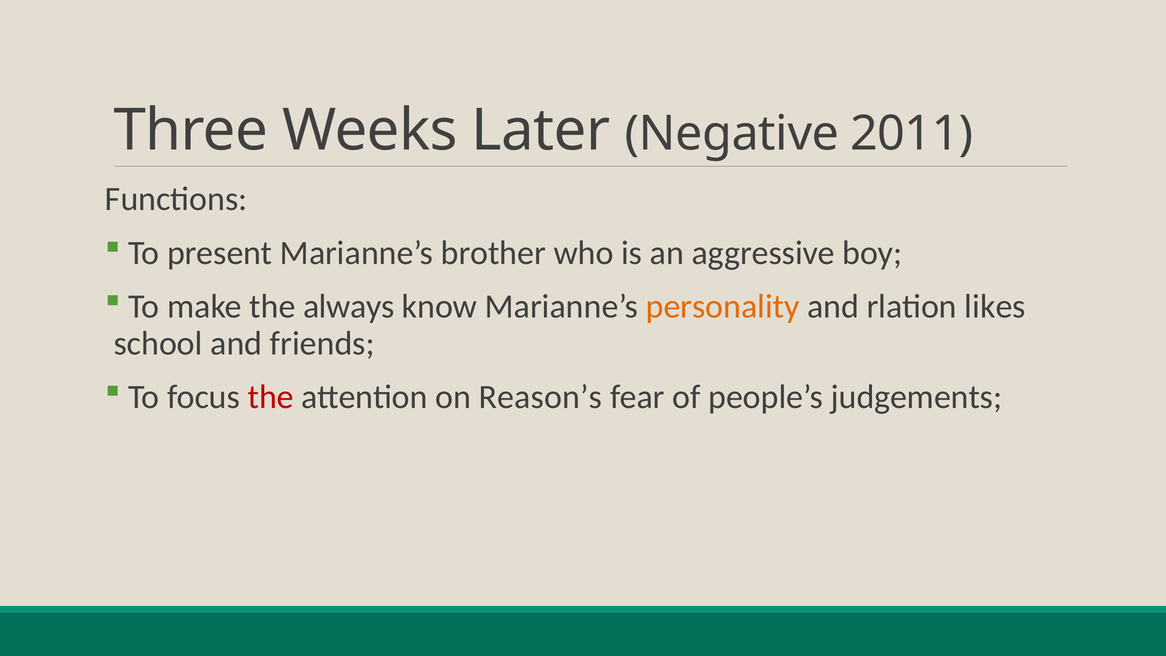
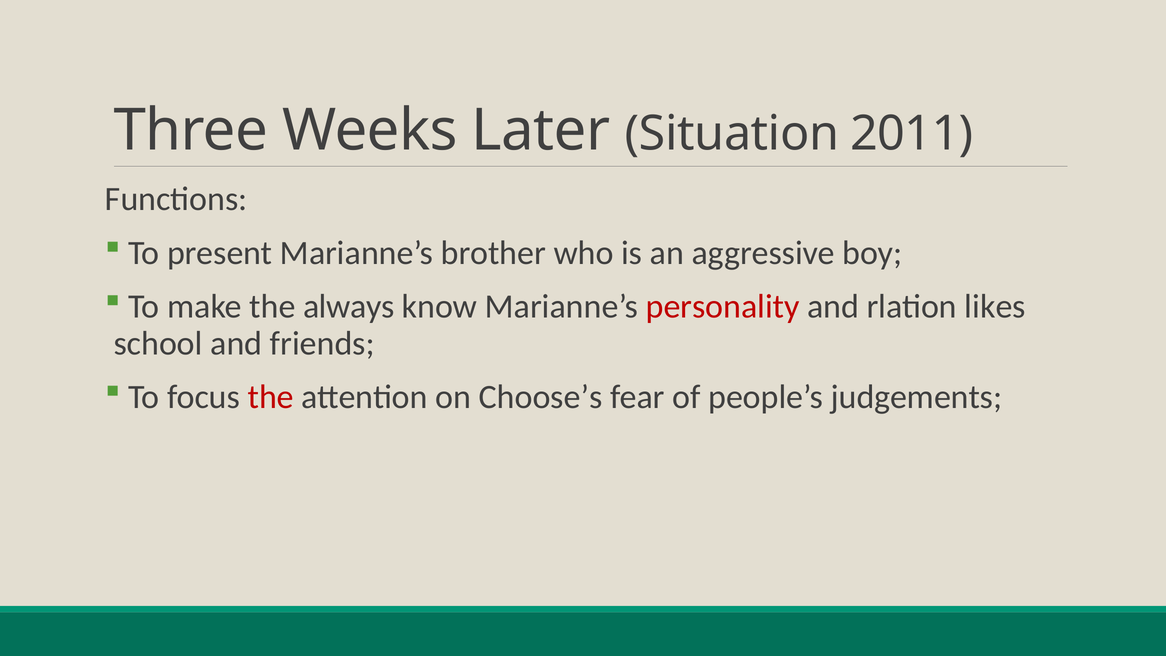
Negative: Negative -> Situation
personality colour: orange -> red
Reason’s: Reason’s -> Choose’s
